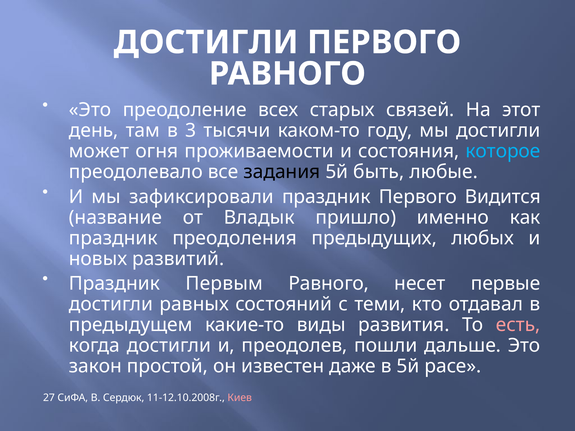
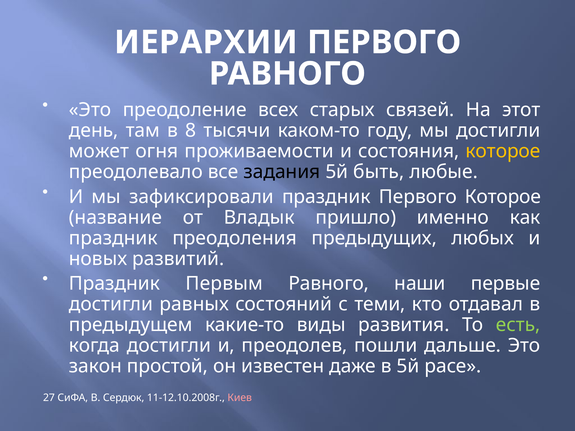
ДОСТИГЛИ at (206, 42): ДОСТИГЛИ -> ИЕРАРХИИ
3: 3 -> 8
которое at (503, 151) colour: light blue -> yellow
Первого Видится: Видится -> Которое
несет: несет -> наши
есть colour: pink -> light green
